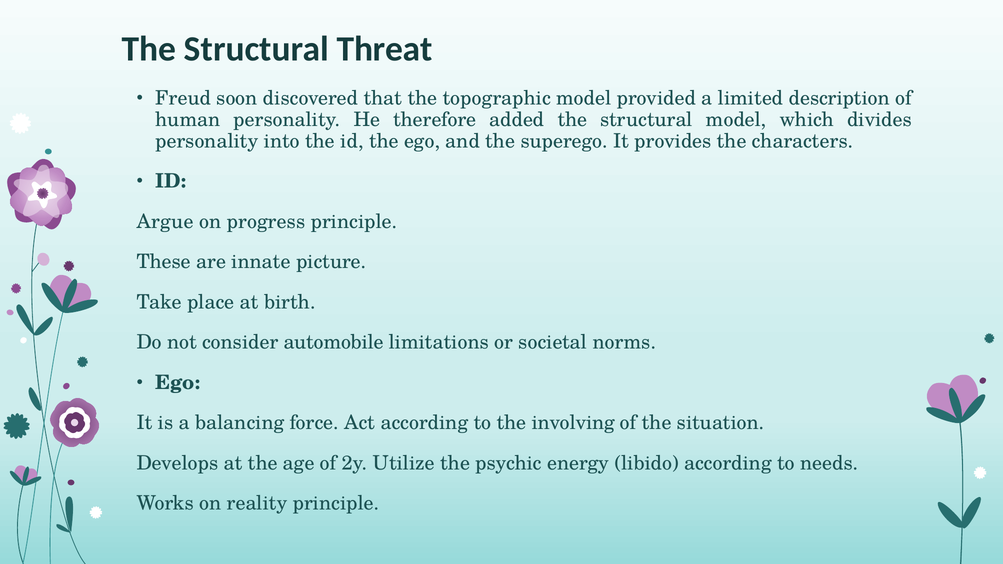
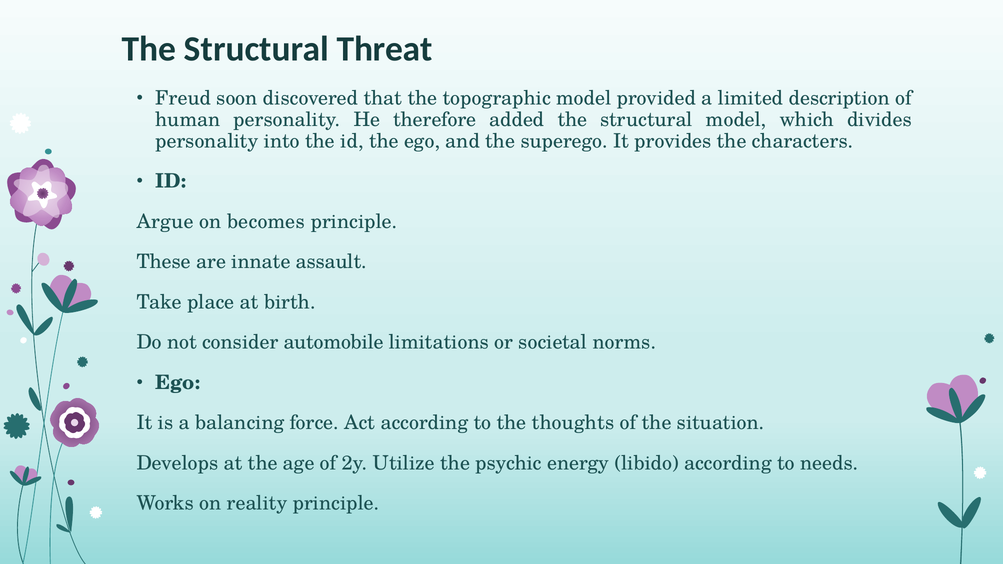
progress: progress -> becomes
picture: picture -> assault
involving: involving -> thoughts
